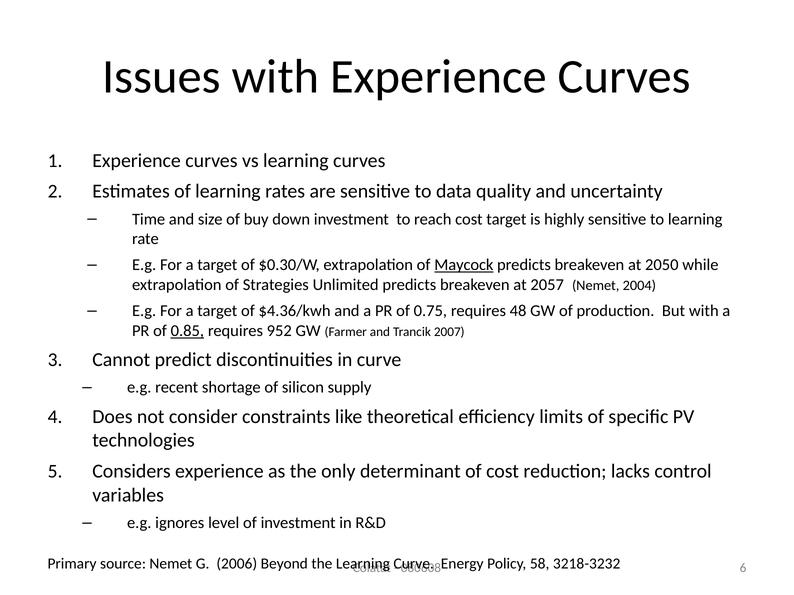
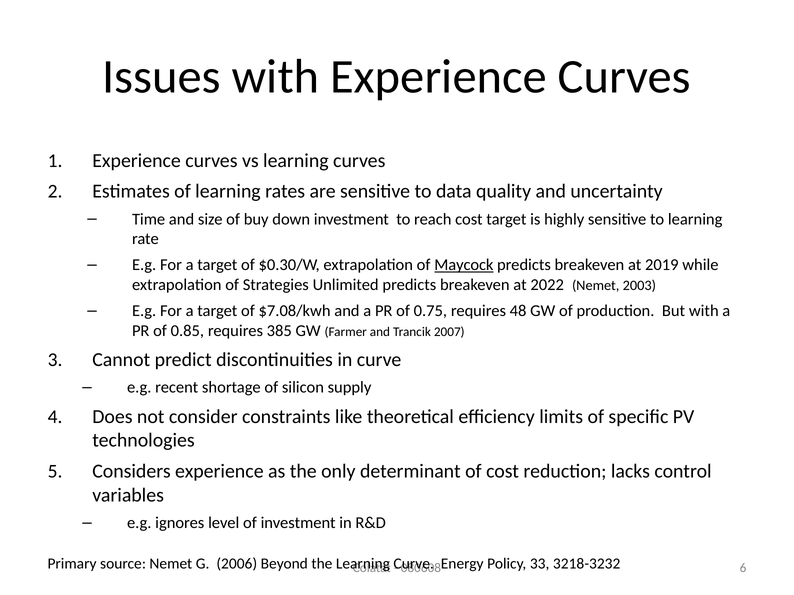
2050: 2050 -> 2019
2057: 2057 -> 2022
2004: 2004 -> 2003
$4.36/kwh: $4.36/kwh -> $7.08/kwh
0.85 underline: present -> none
952: 952 -> 385
58: 58 -> 33
